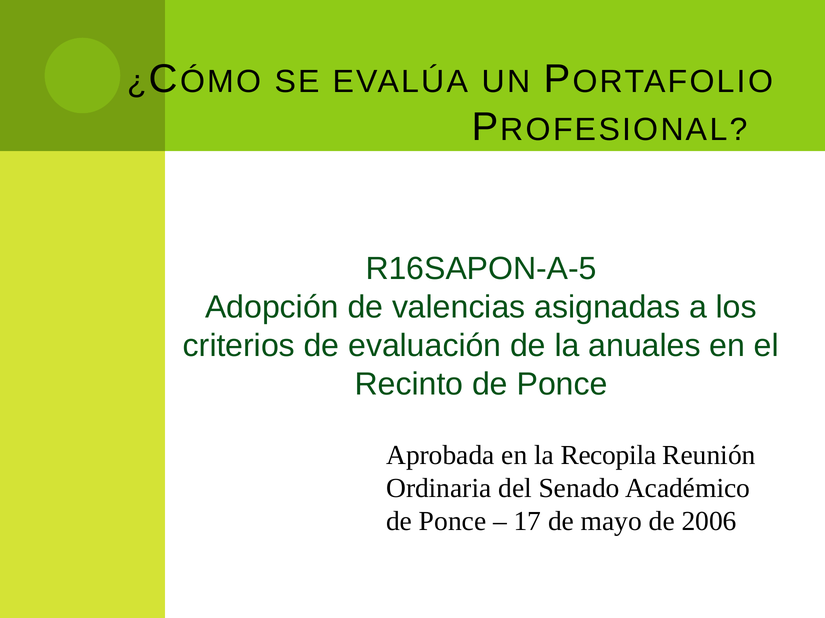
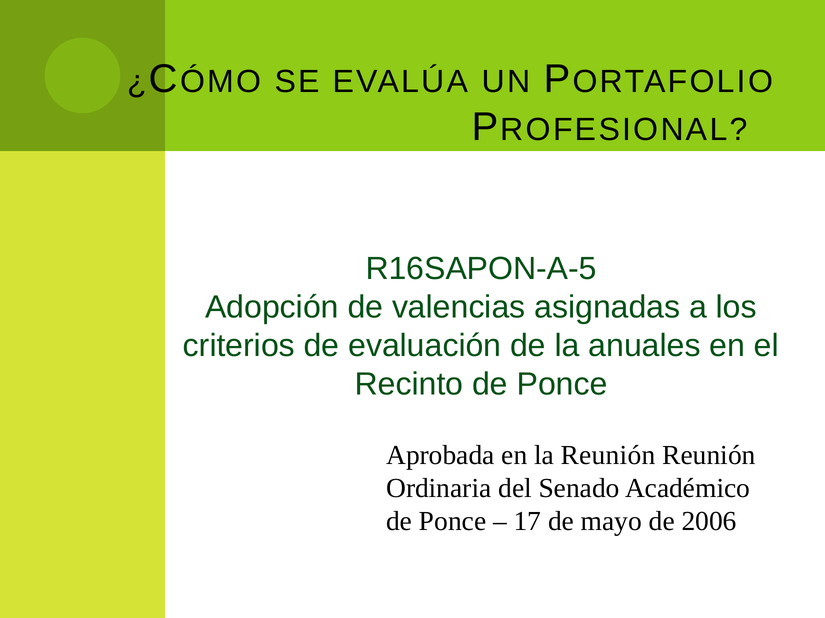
la Recopila: Recopila -> Reunión
